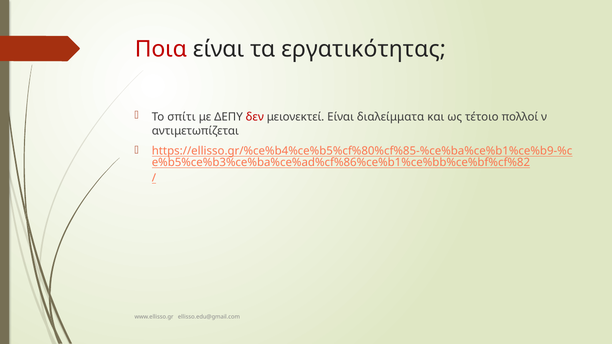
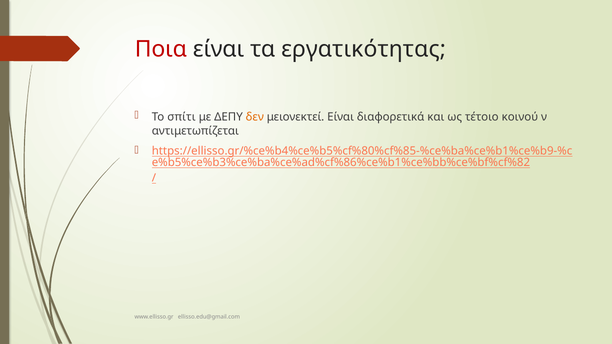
δεν colour: red -> orange
διαλείμματα: διαλείμματα -> διαφορετικά
πολλοί: πολλοί -> κοινού
